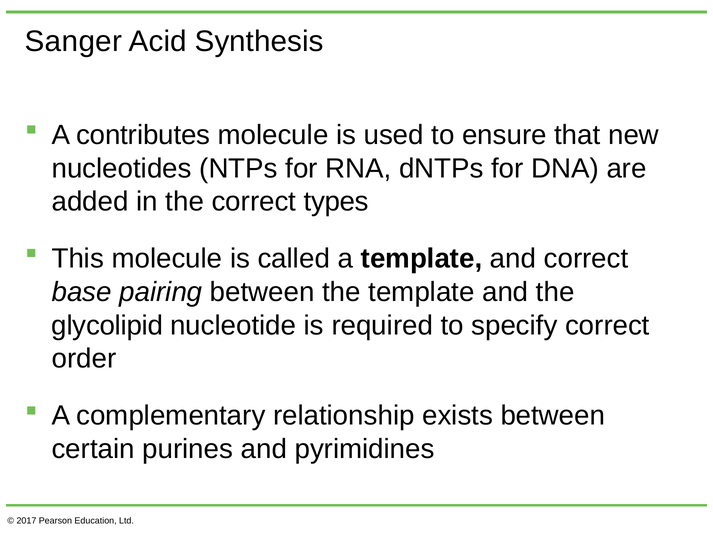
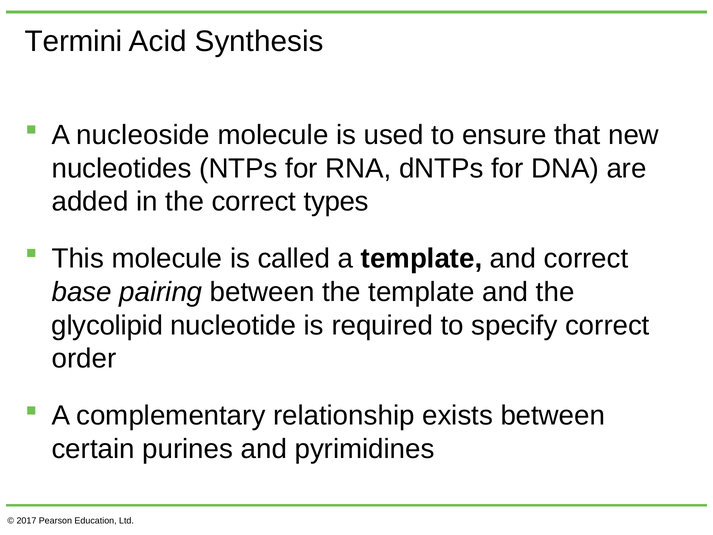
Sanger: Sanger -> Termini
contributes: contributes -> nucleoside
